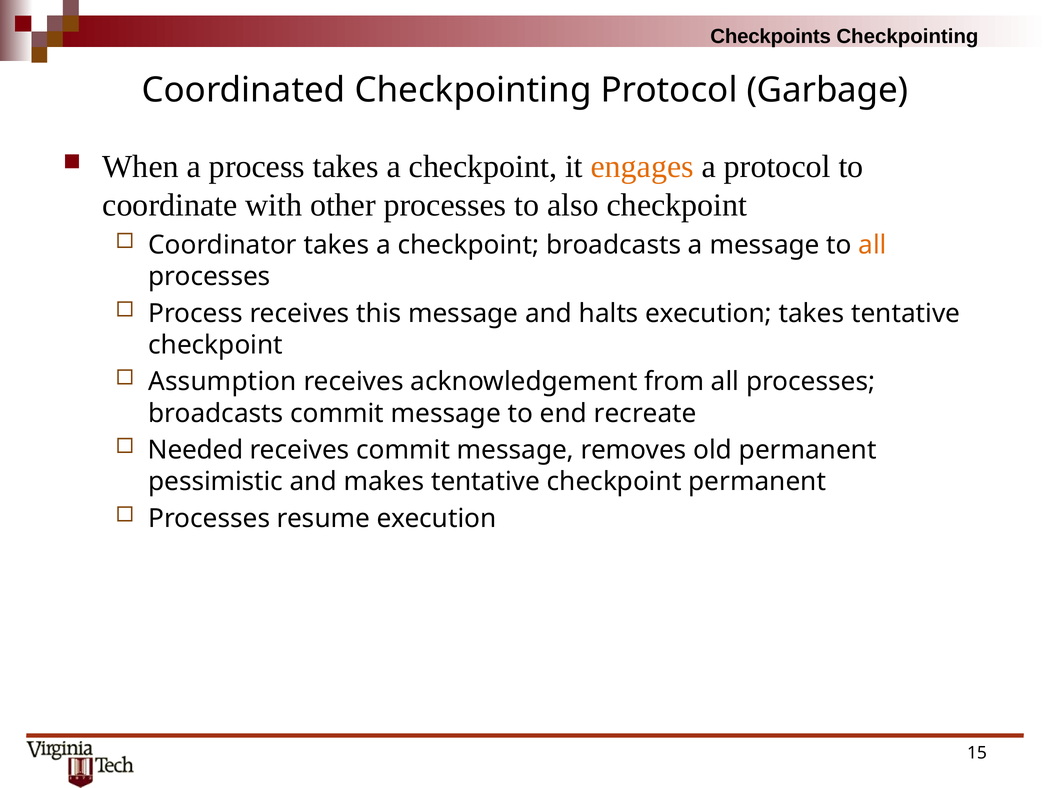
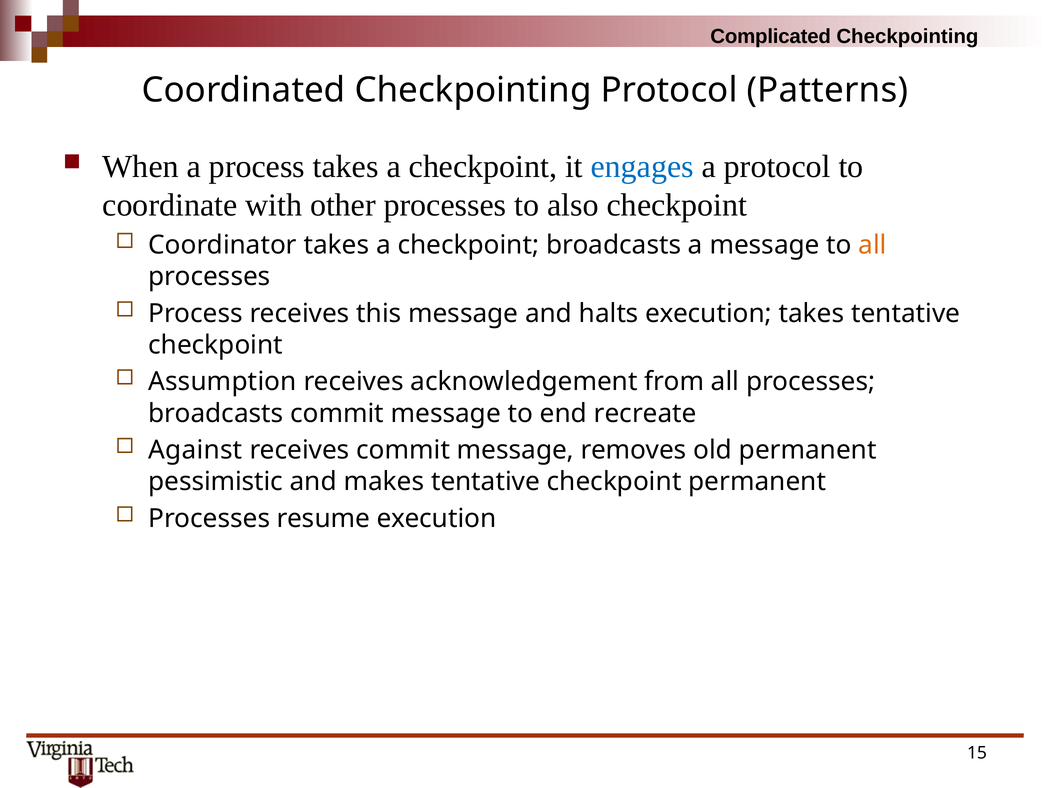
Checkpoints: Checkpoints -> Complicated
Garbage: Garbage -> Patterns
engages colour: orange -> blue
Needed: Needed -> Against
